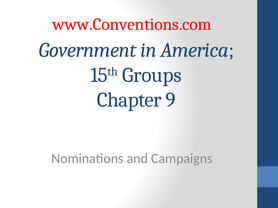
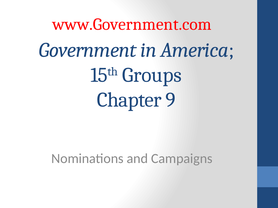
www.Conventions.com: www.Conventions.com -> www.Government.com
